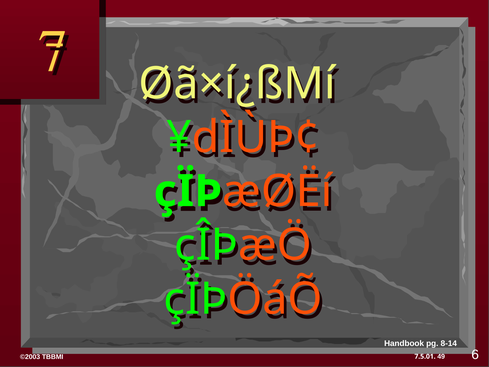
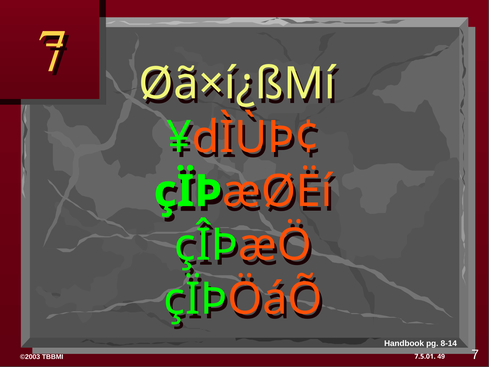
49 6: 6 -> 7
